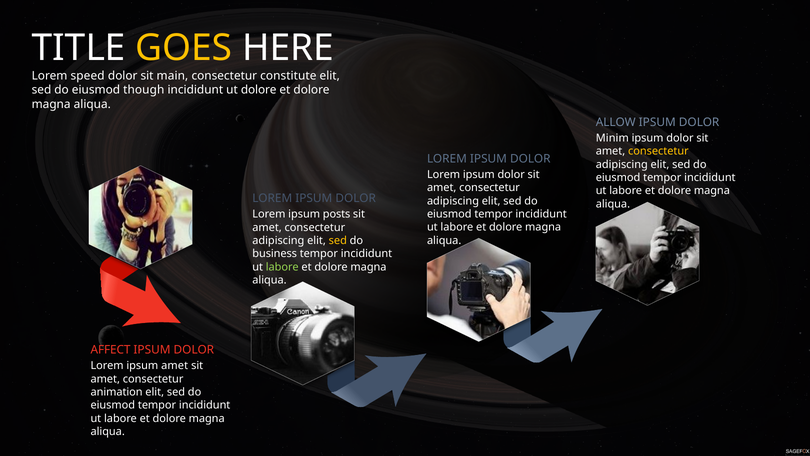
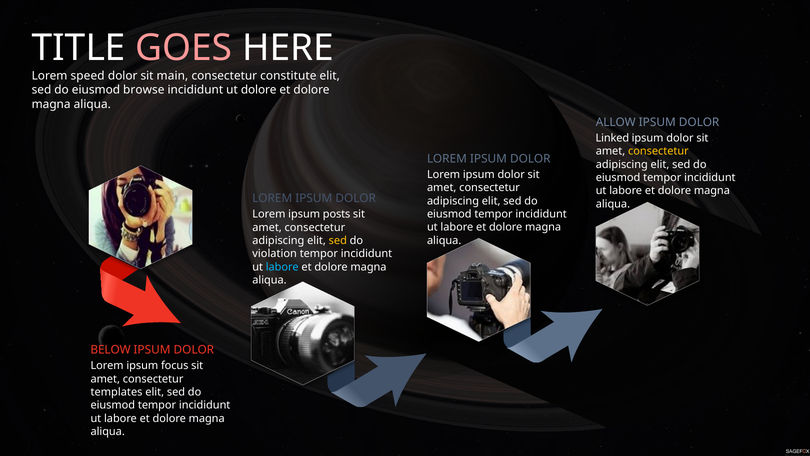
GOES colour: yellow -> pink
though: though -> browse
Minim: Minim -> Linked
business: business -> violation
labore at (282, 267) colour: light green -> light blue
AFFECT: AFFECT -> BELOW
ipsum amet: amet -> focus
animation: animation -> templates
